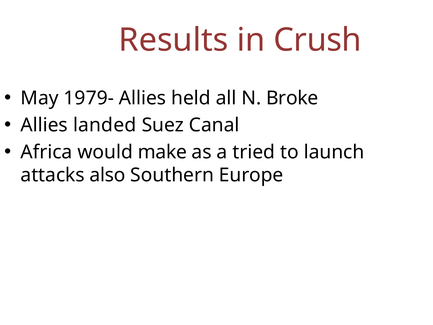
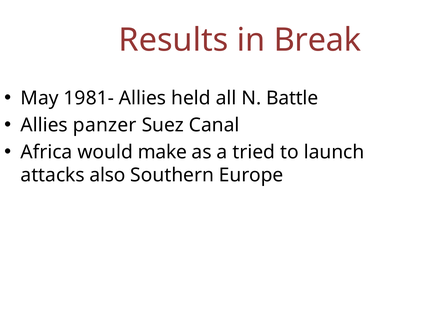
Crush: Crush -> Break
1979-: 1979- -> 1981-
Broke: Broke -> Battle
landed: landed -> panzer
